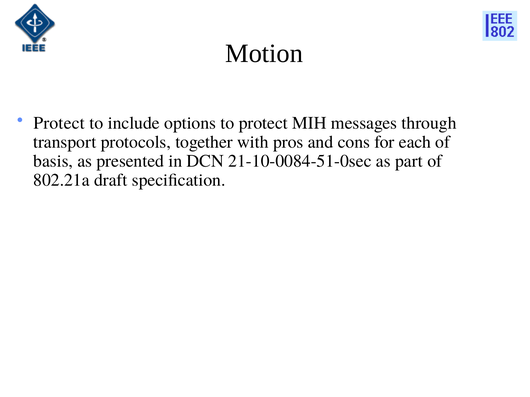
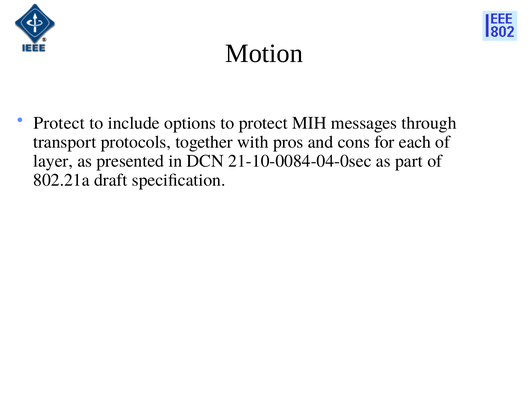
basis: basis -> layer
21-10-0084-51-0sec: 21-10-0084-51-0sec -> 21-10-0084-04-0sec
